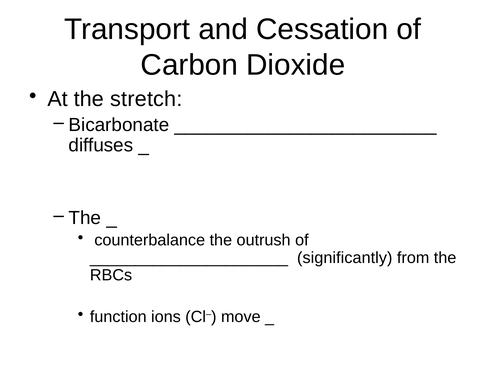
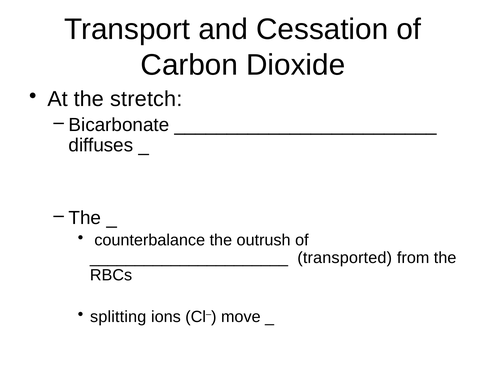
significantly: significantly -> transported
function: function -> splitting
